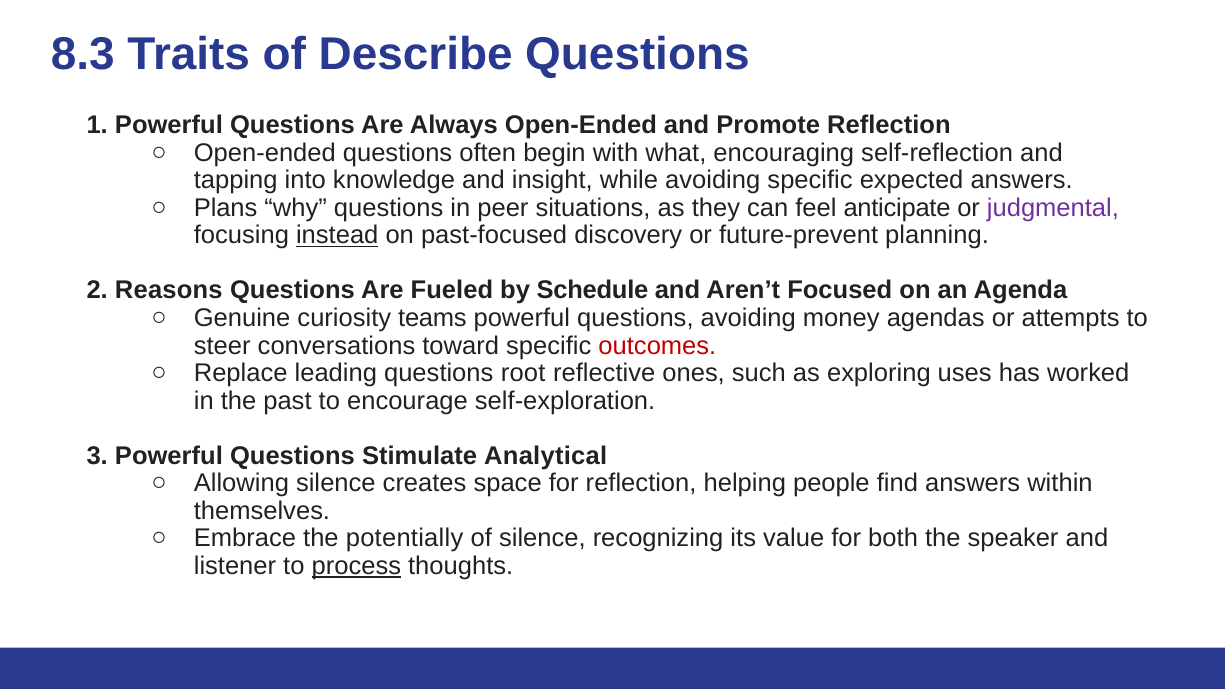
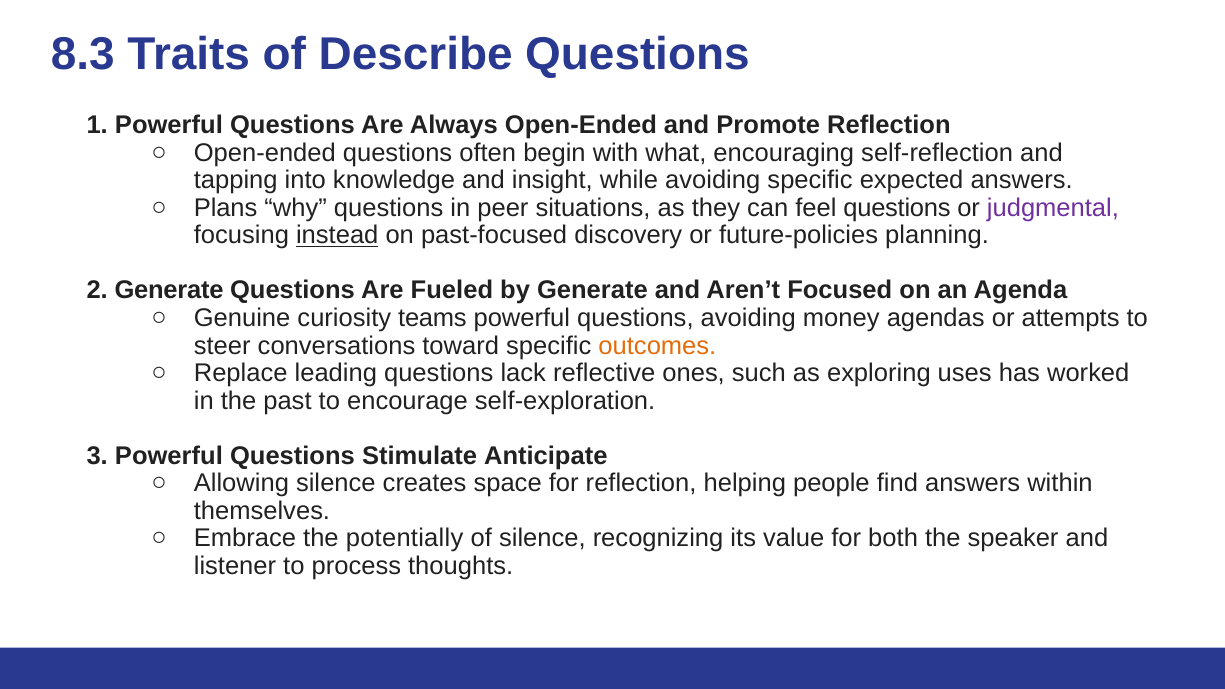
feel anticipate: anticipate -> questions
future-prevent: future-prevent -> future-policies
2 Reasons: Reasons -> Generate
by Schedule: Schedule -> Generate
outcomes colour: red -> orange
root: root -> lack
Analytical: Analytical -> Anticipate
process underline: present -> none
